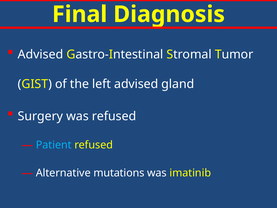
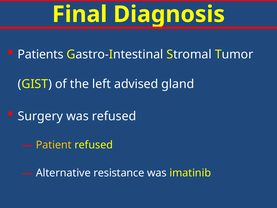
Advised at (41, 54): Advised -> Patients
Patient colour: light blue -> yellow
mutations: mutations -> resistance
